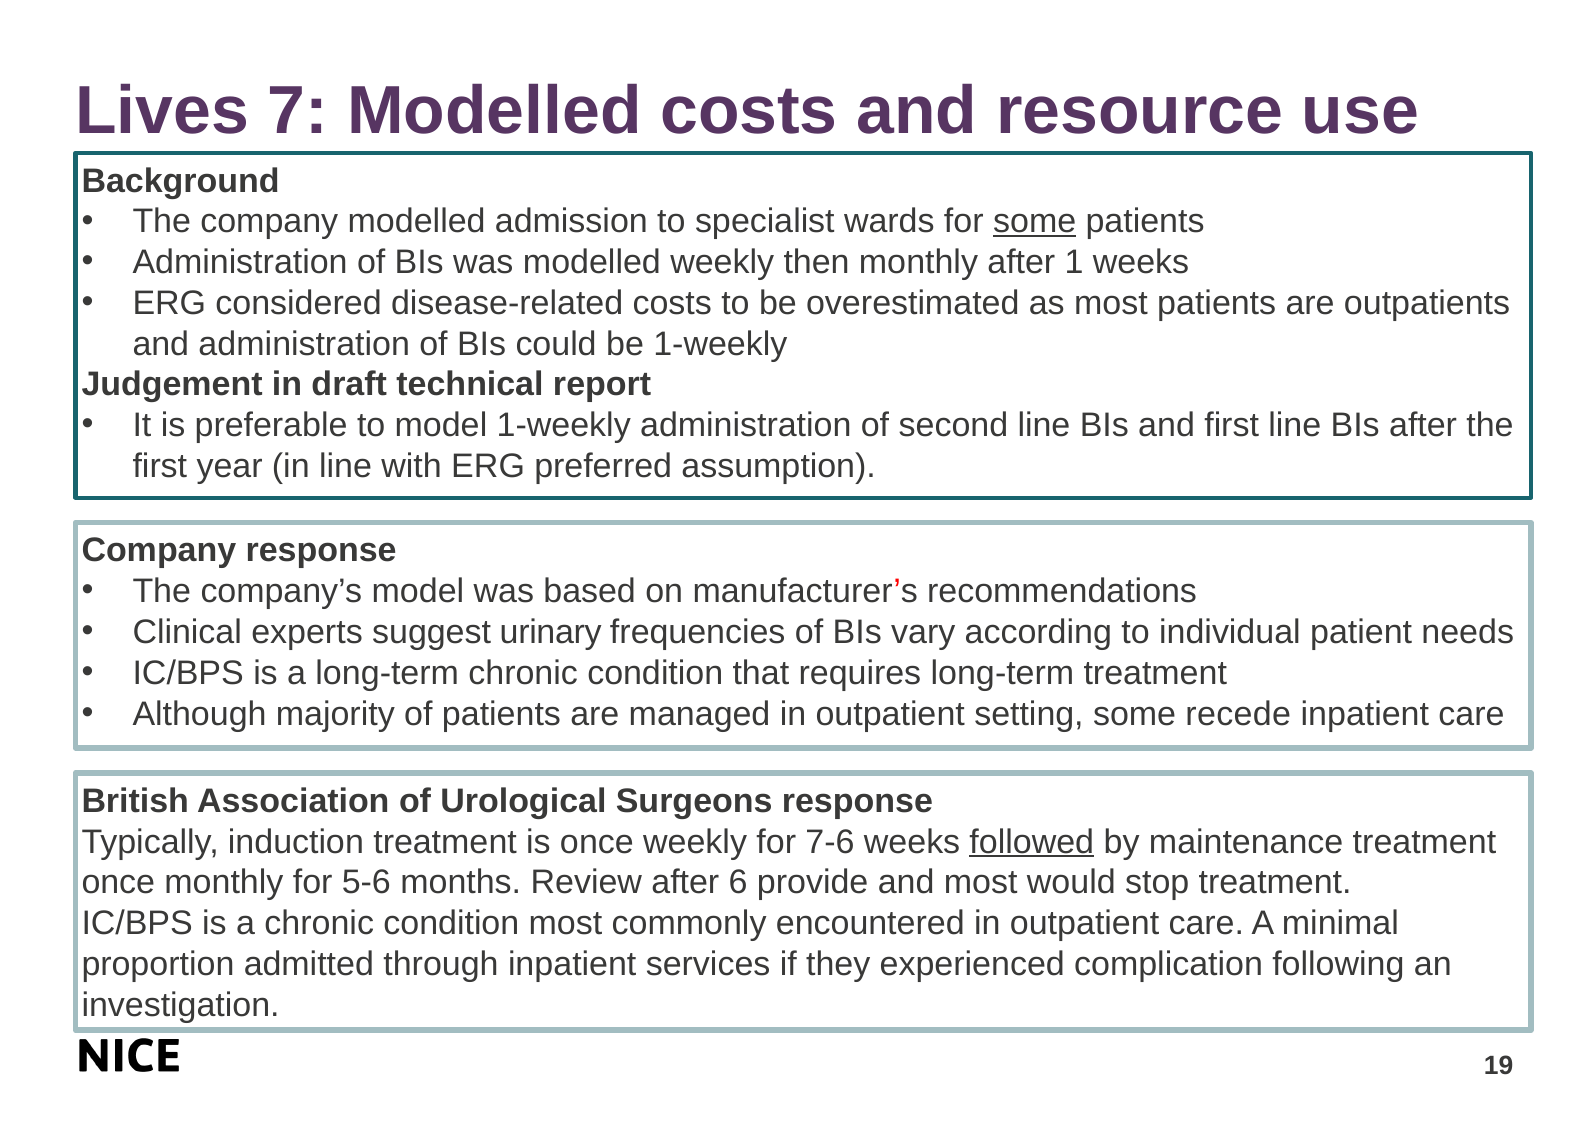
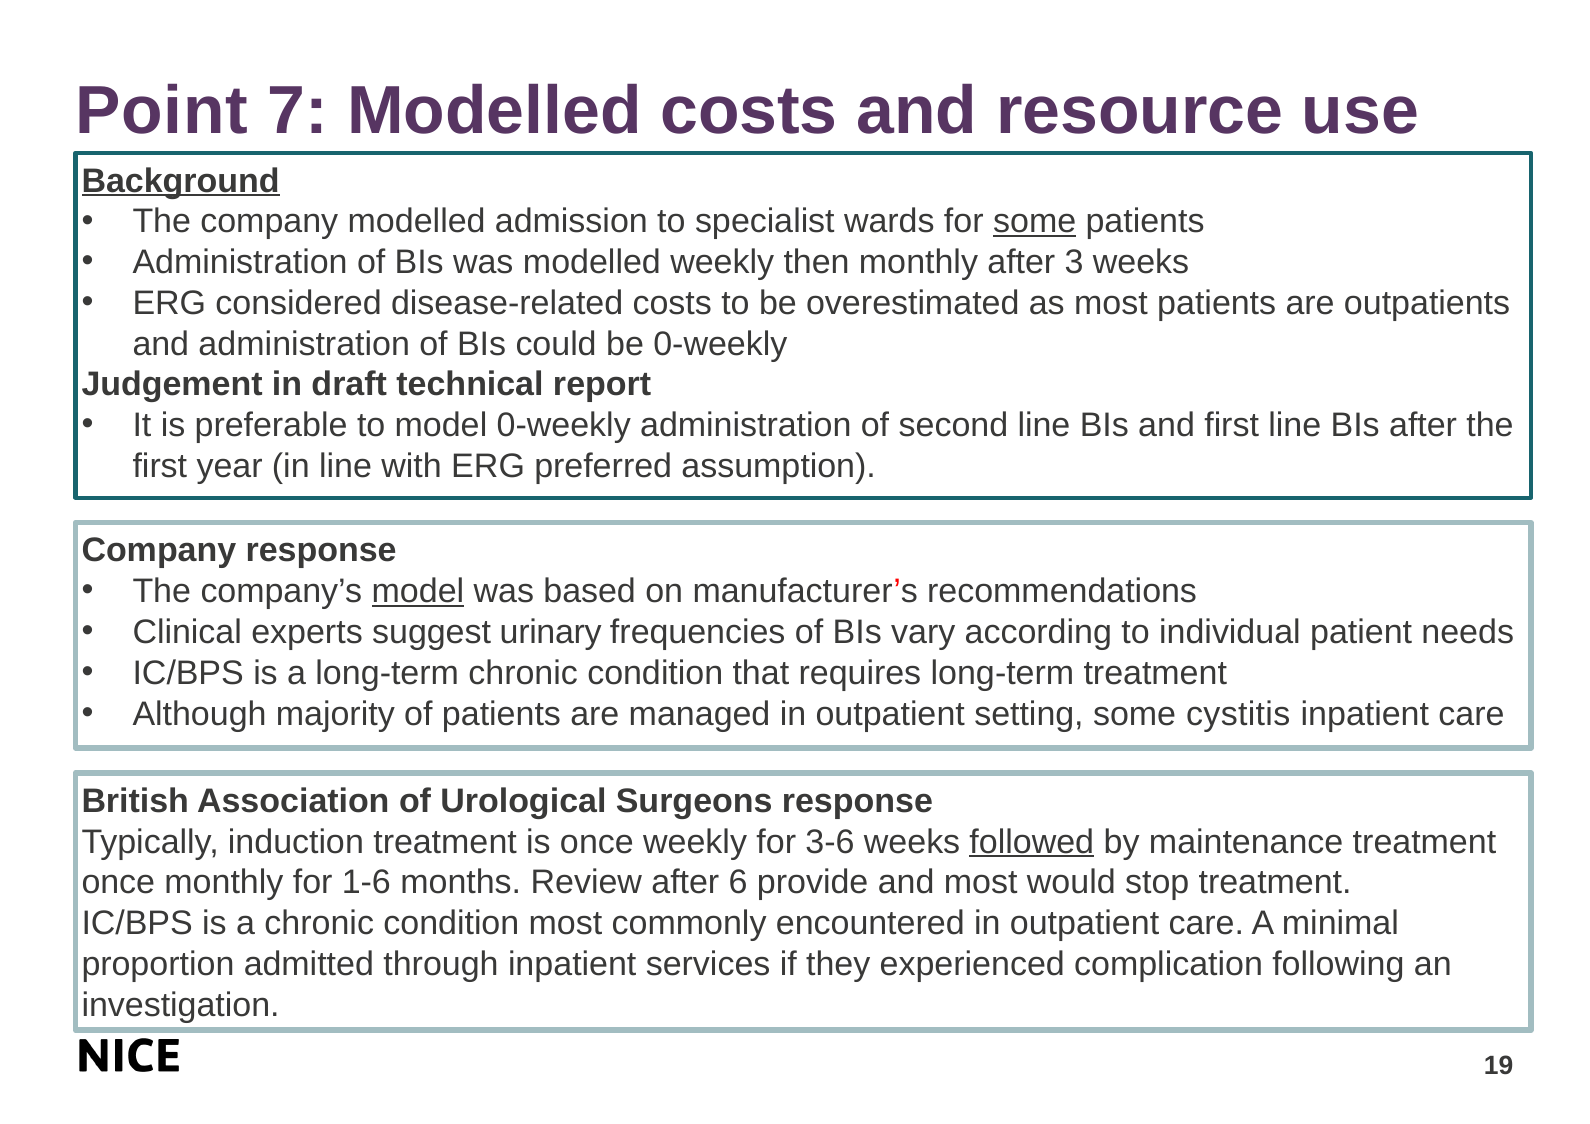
Lives: Lives -> Point
Background underline: none -> present
1: 1 -> 3
be 1-weekly: 1-weekly -> 0-weekly
model 1-weekly: 1-weekly -> 0-weekly
model at (418, 592) underline: none -> present
recede: recede -> cystitis
7-6: 7-6 -> 3-6
5-6: 5-6 -> 1-6
